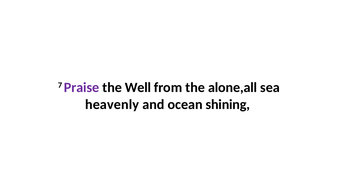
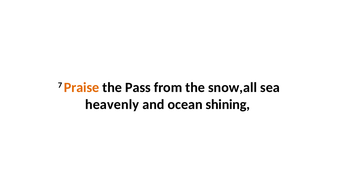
Praise colour: purple -> orange
Well: Well -> Pass
alone,all: alone,all -> snow,all
